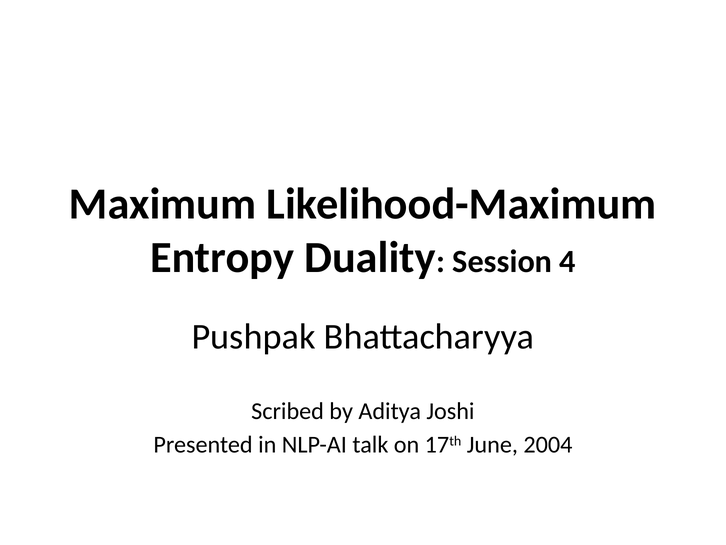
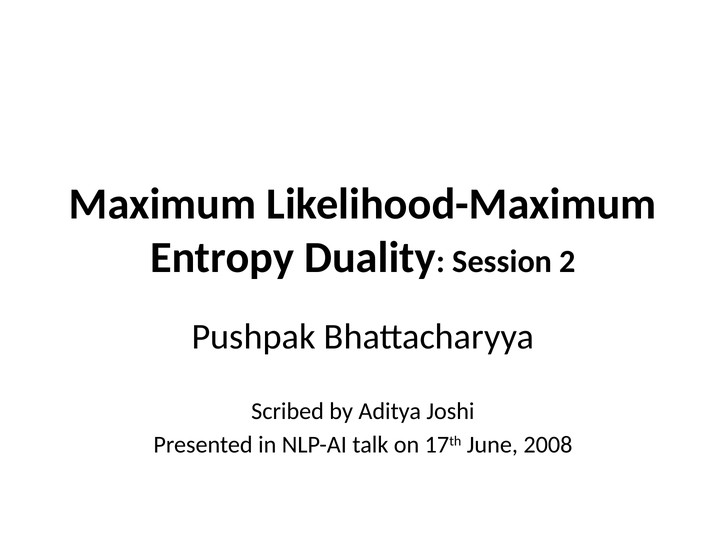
4: 4 -> 2
2004: 2004 -> 2008
